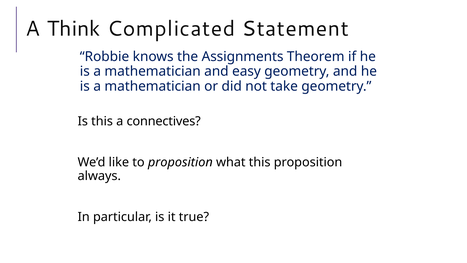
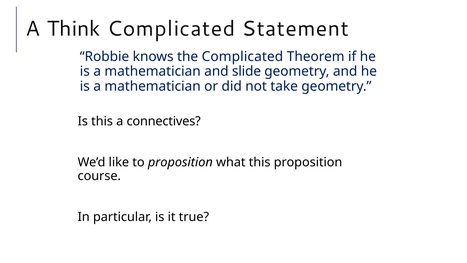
the Assignments: Assignments -> Complicated
easy: easy -> slide
always: always -> course
